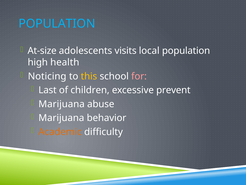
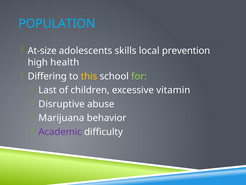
visits: visits -> skills
local population: population -> prevention
Noticing: Noticing -> Differing
for colour: pink -> light green
prevent: prevent -> vitamin
Marijuana at (62, 104): Marijuana -> Disruptive
Academic colour: orange -> purple
